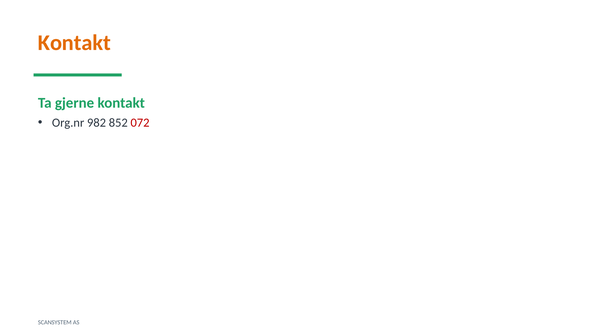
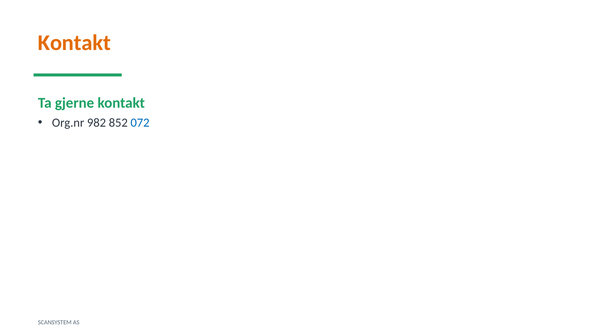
072 colour: red -> blue
